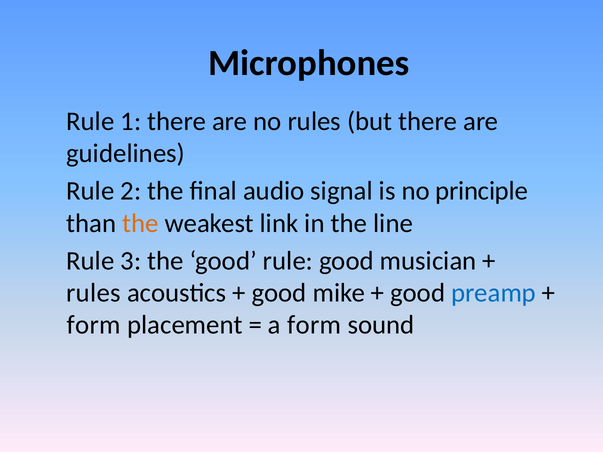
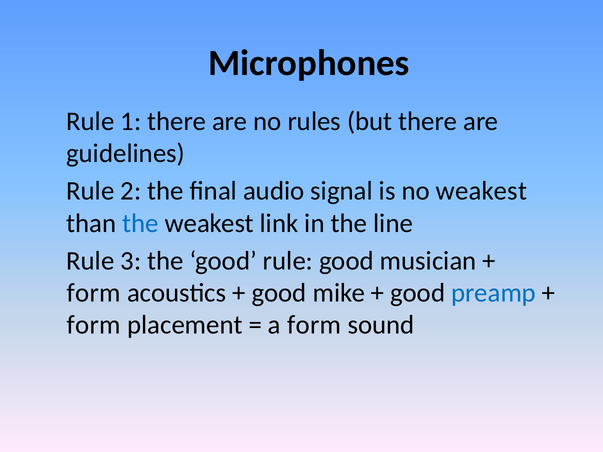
no principle: principle -> weakest
the at (141, 223) colour: orange -> blue
rules at (94, 293): rules -> form
